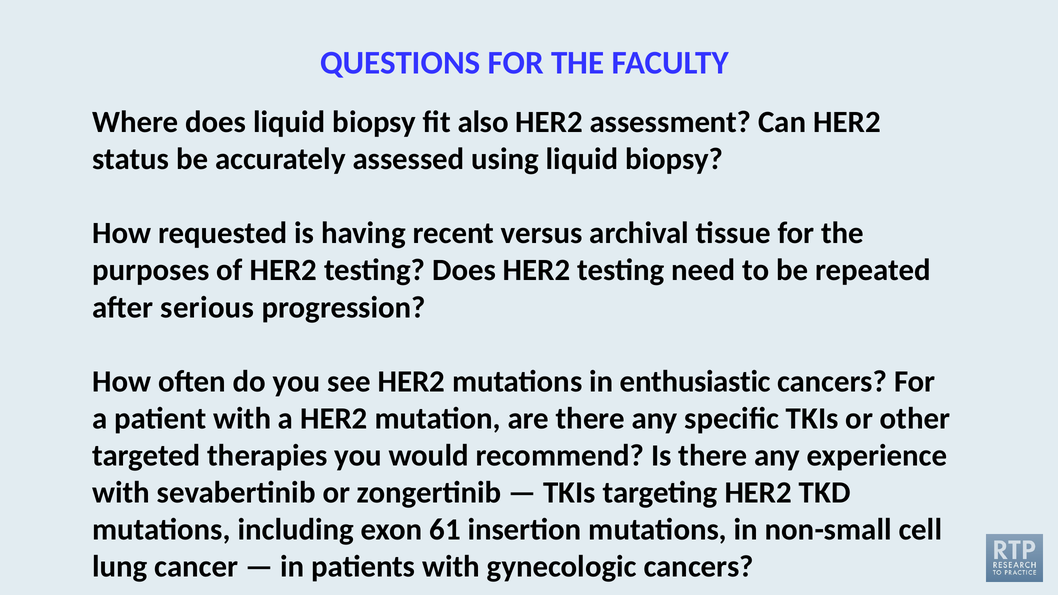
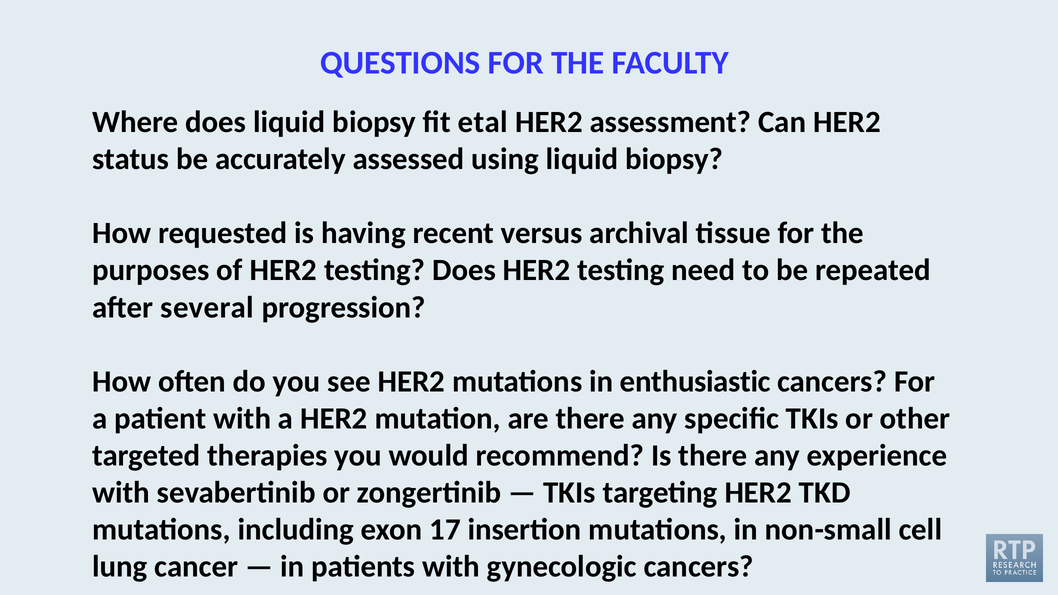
also: also -> etal
serious: serious -> several
61: 61 -> 17
